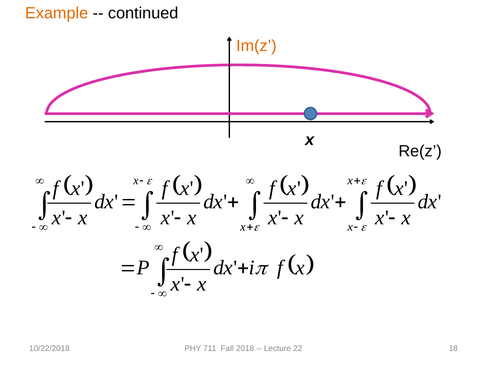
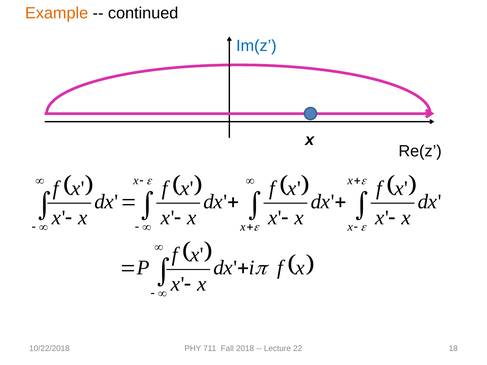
Im(z colour: orange -> blue
